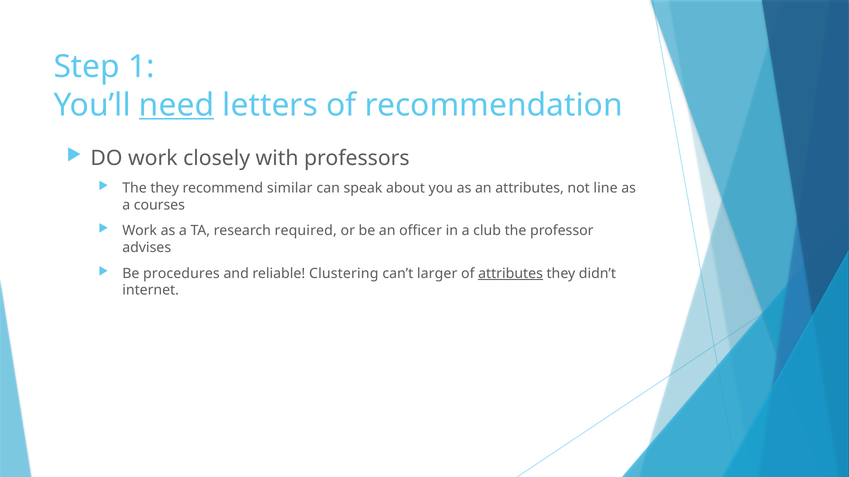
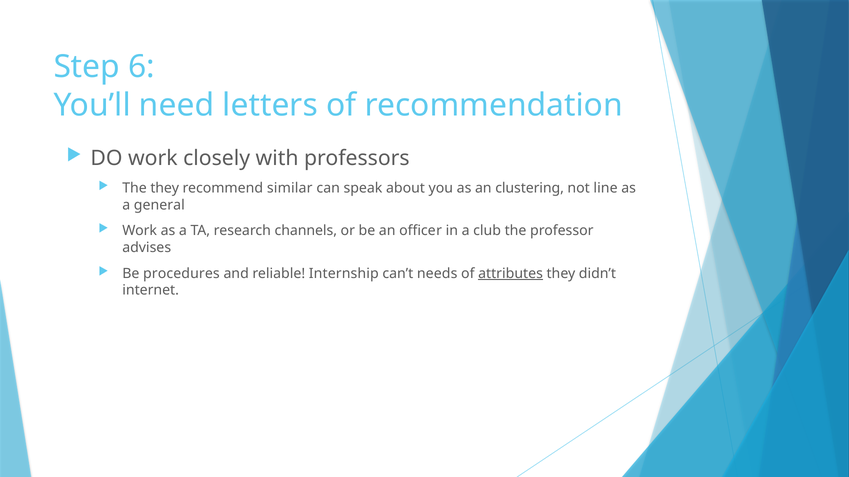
1: 1 -> 6
need underline: present -> none
an attributes: attributes -> clustering
courses: courses -> general
required: required -> channels
Clustering: Clustering -> Internship
larger: larger -> needs
